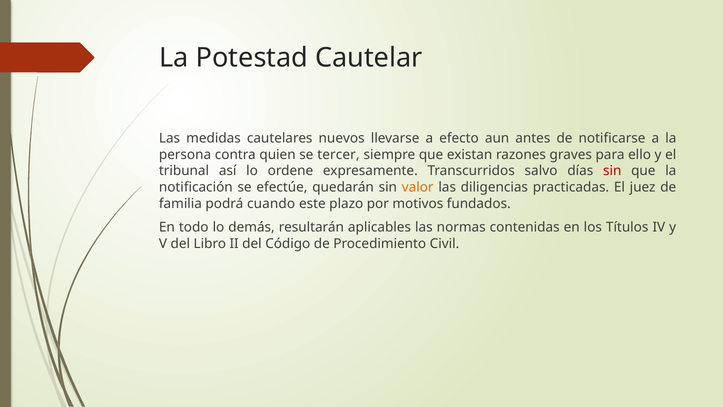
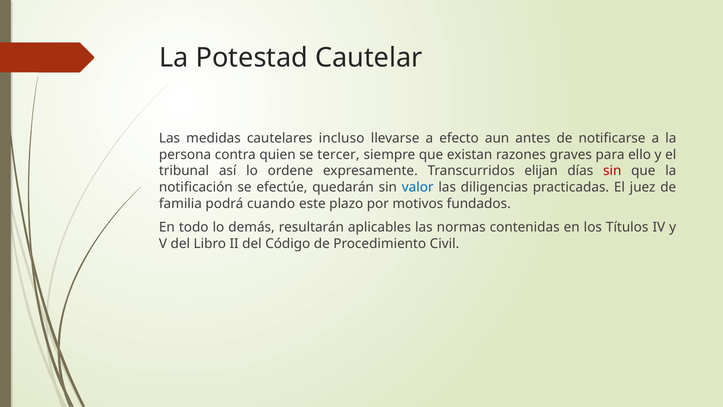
nuevos: nuevos -> incluso
salvo: salvo -> elijan
valor colour: orange -> blue
